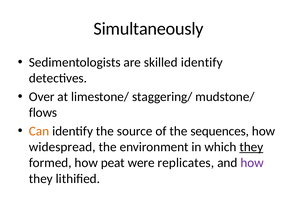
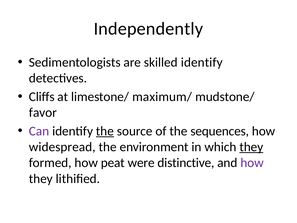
Simultaneously: Simultaneously -> Independently
Over: Over -> Cliffs
staggering/: staggering/ -> maximum/
flows: flows -> favor
Can colour: orange -> purple
the at (105, 131) underline: none -> present
replicates: replicates -> distinctive
